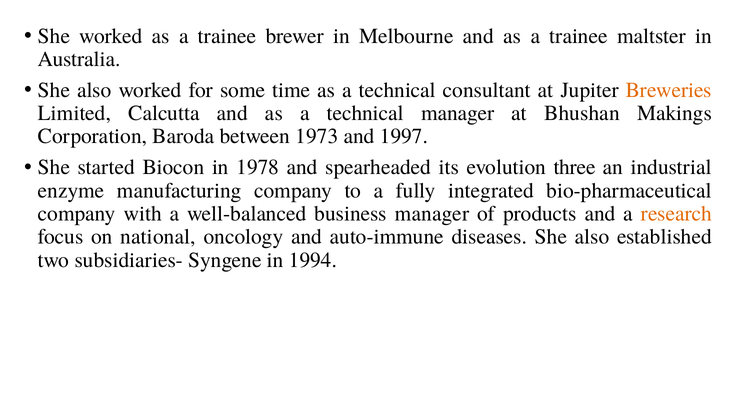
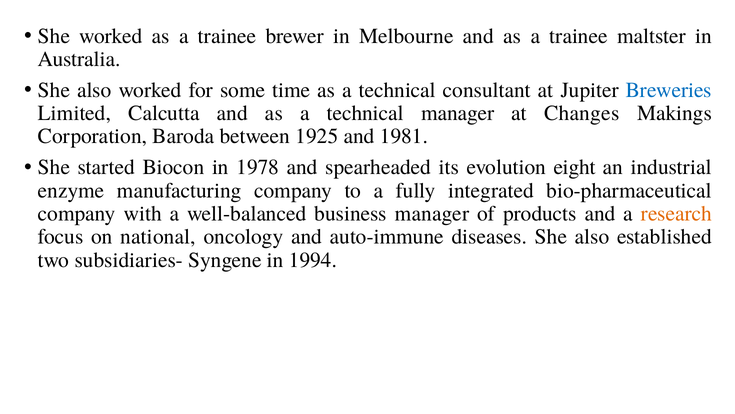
Breweries colour: orange -> blue
Bhushan: Bhushan -> Changes
1973: 1973 -> 1925
1997: 1997 -> 1981
three: three -> eight
